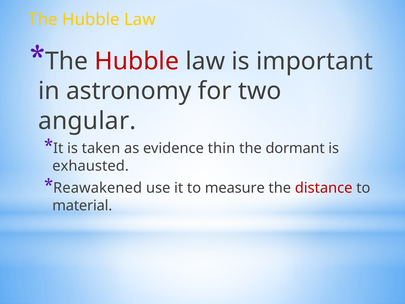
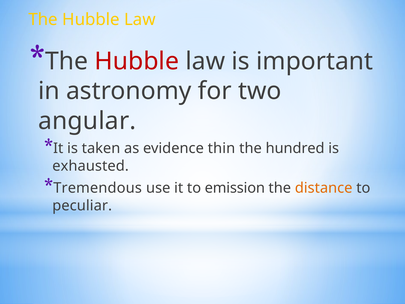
dormant: dormant -> hundred
Reawakened: Reawakened -> Tremendous
measure: measure -> emission
distance colour: red -> orange
material: material -> peculiar
